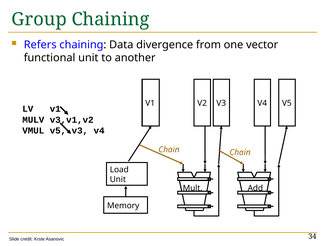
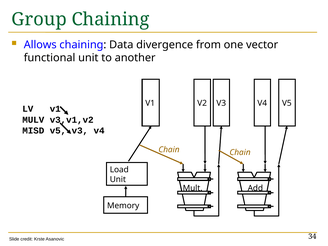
Refers: Refers -> Allows
VMUL: VMUL -> MISD
